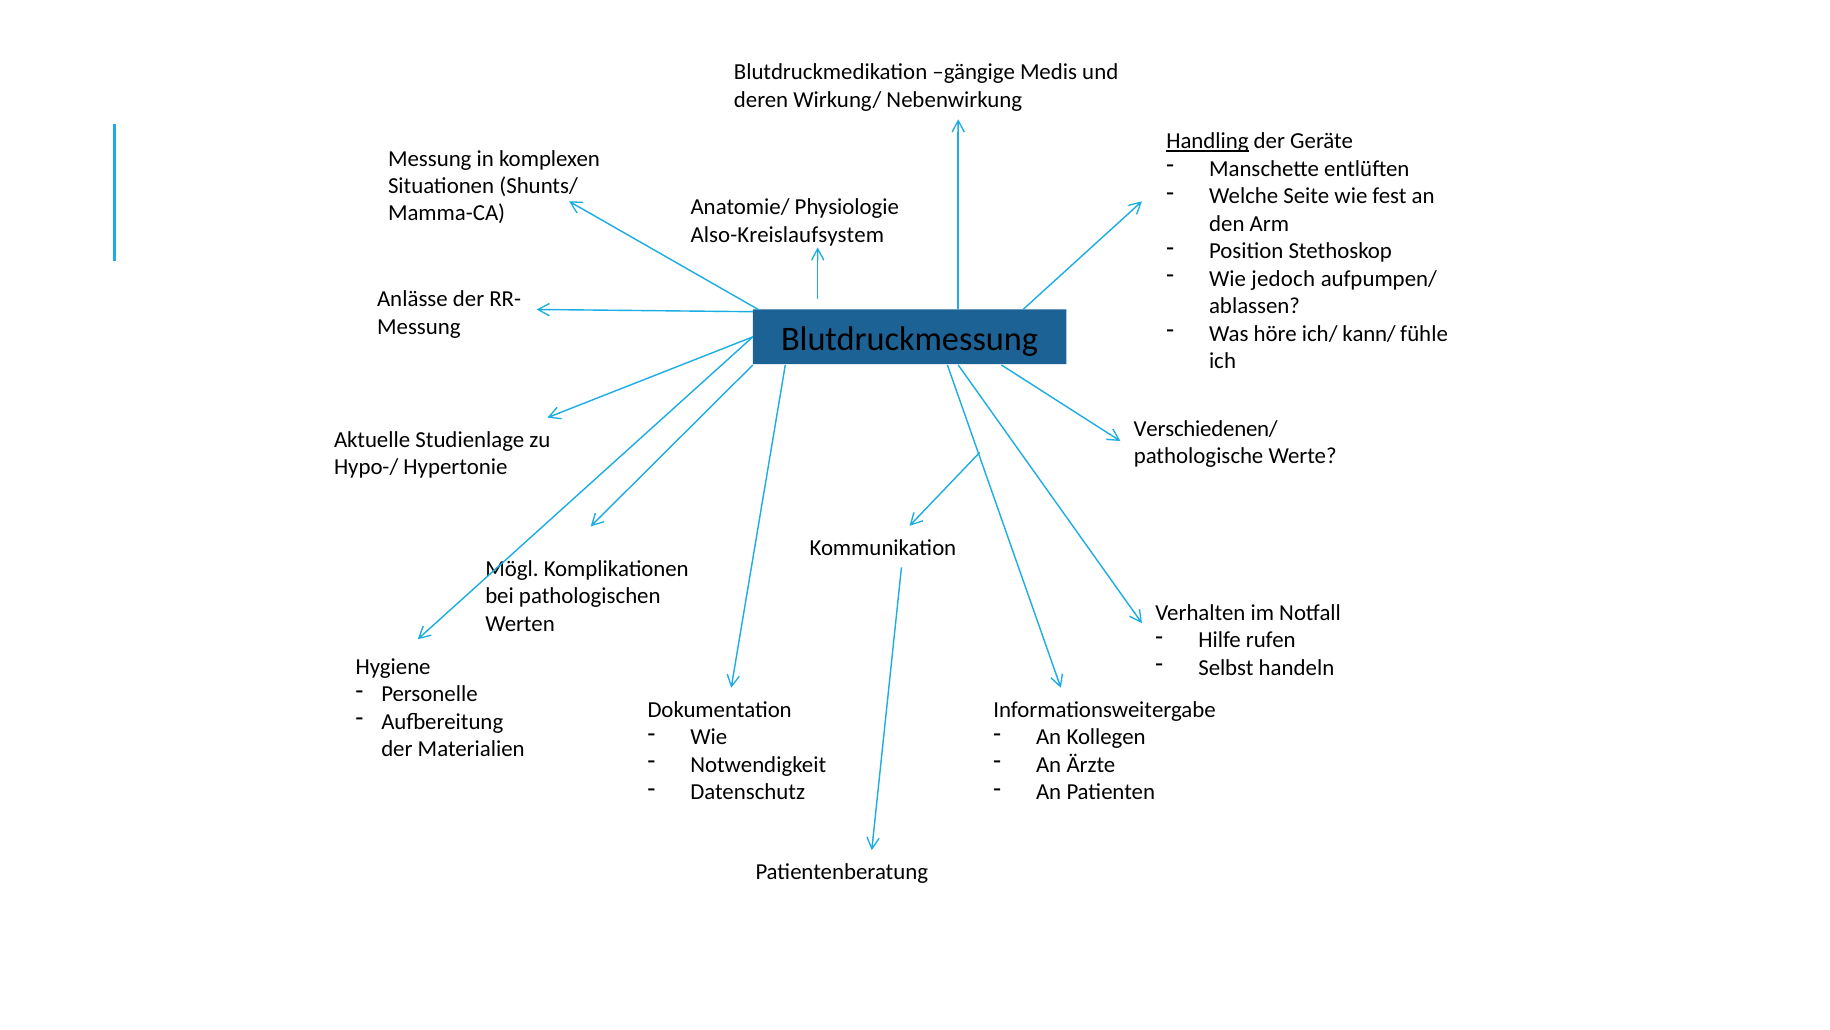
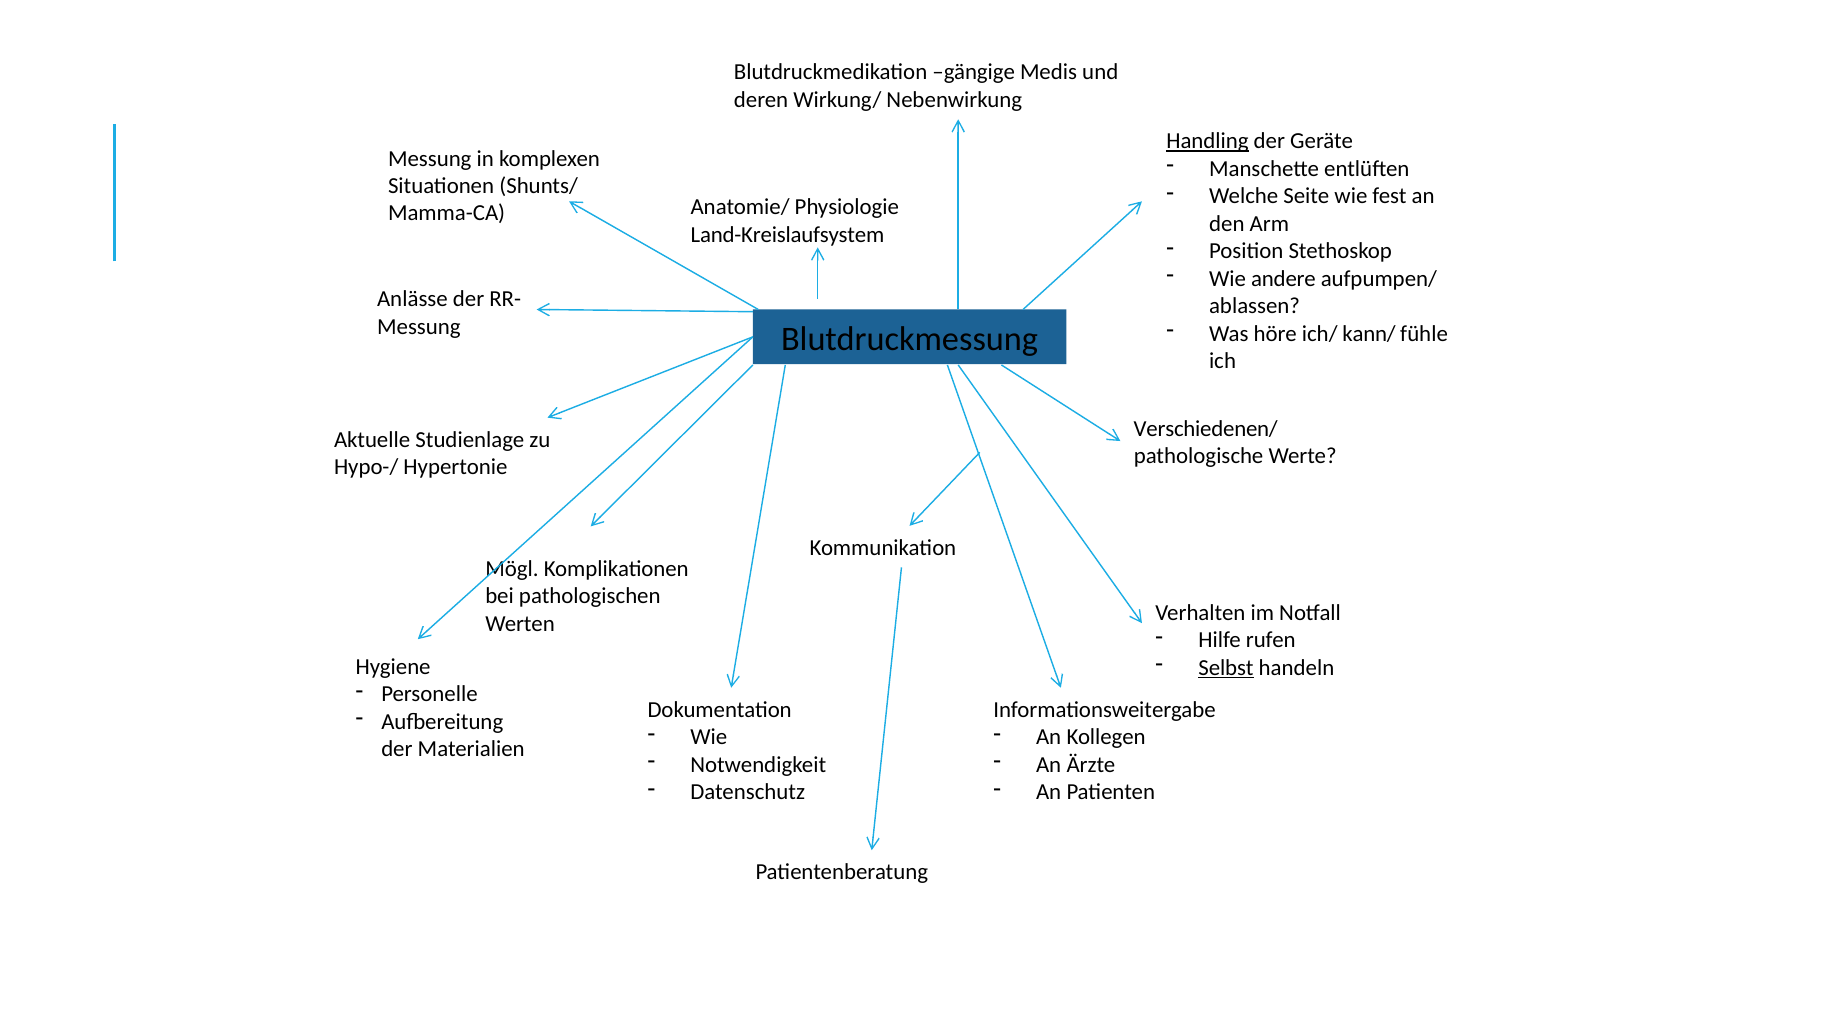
Also-Kreislaufsystem: Also-Kreislaufsystem -> Land-Kreislaufsystem
jedoch: jedoch -> andere
Selbst underline: none -> present
